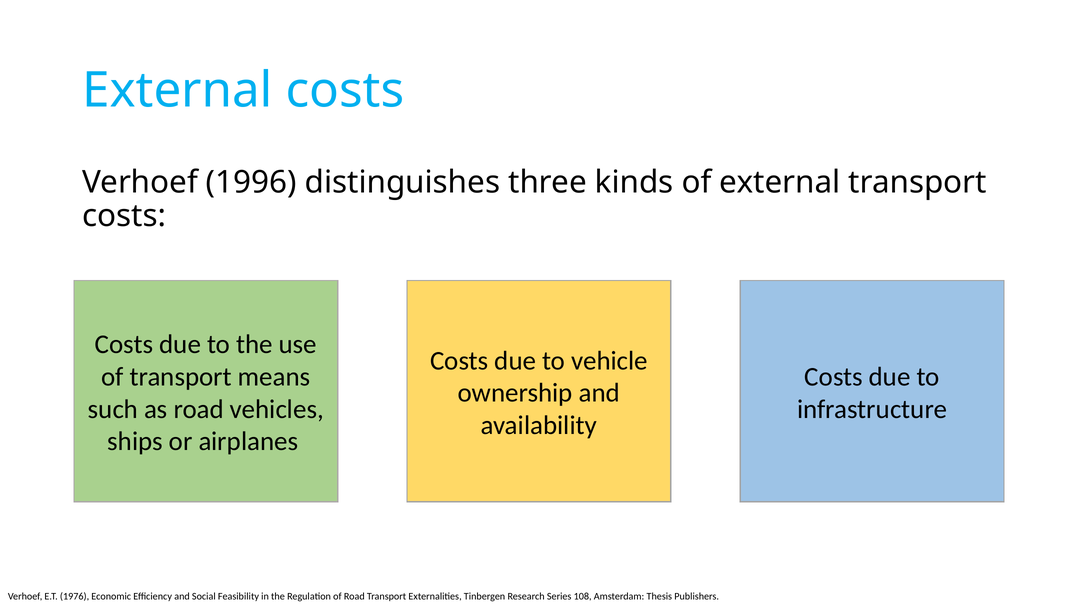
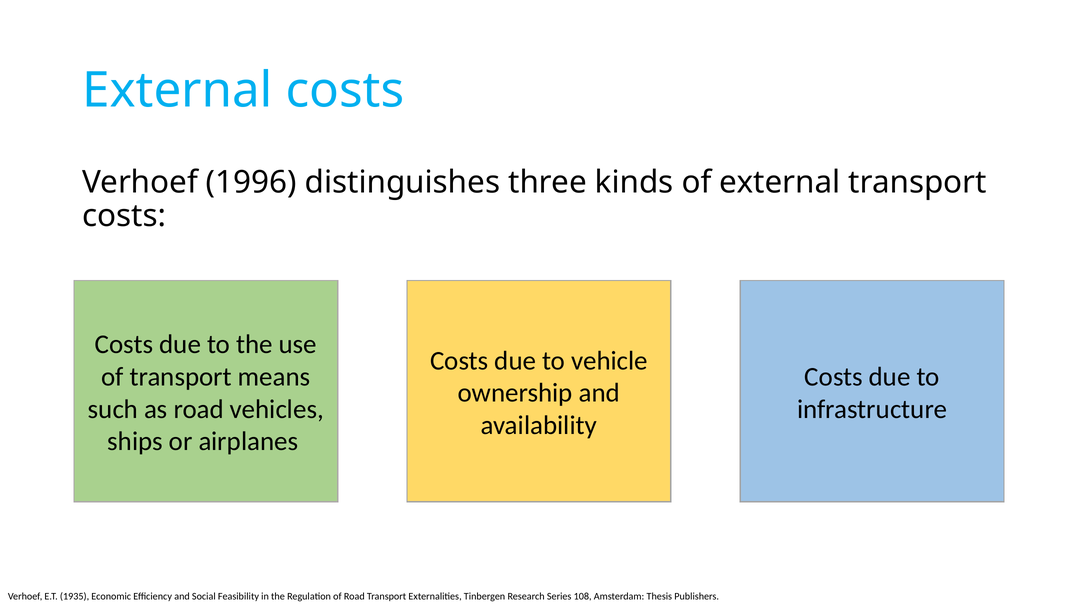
1976: 1976 -> 1935
